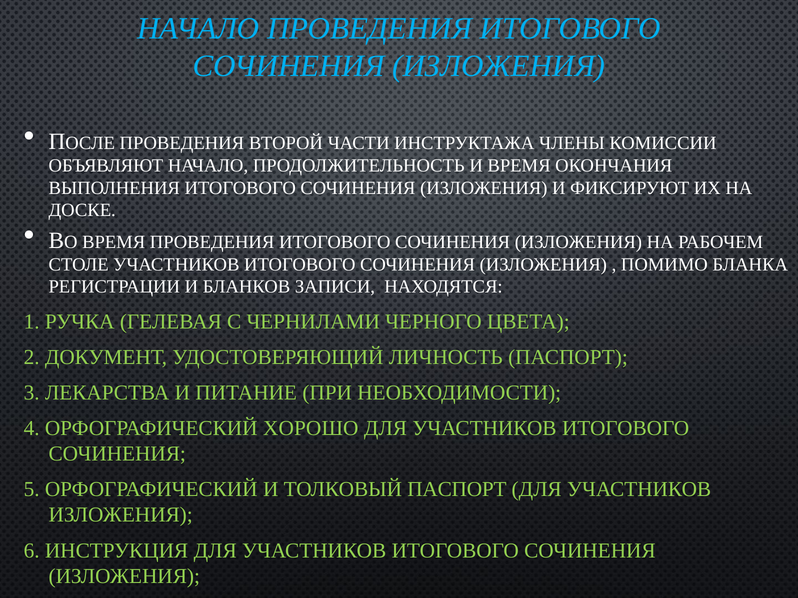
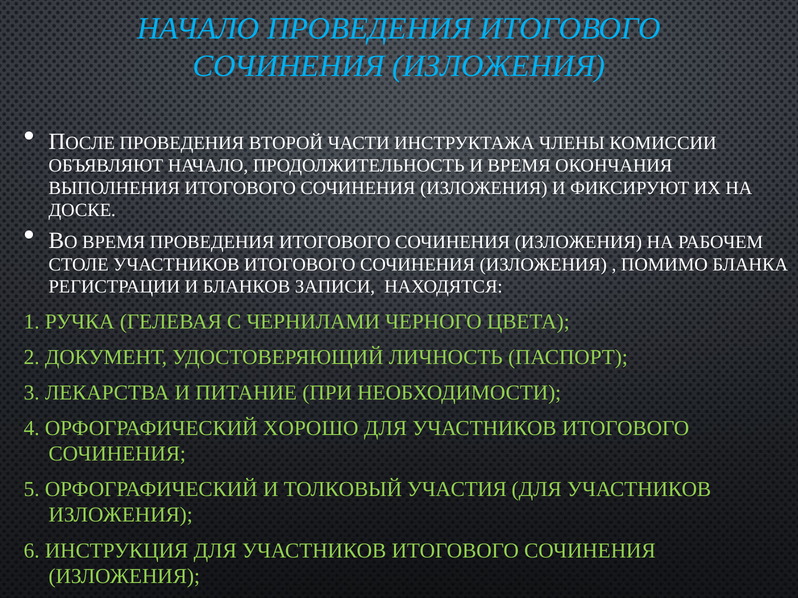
ТОЛКОВЫЙ ПАСПОРТ: ПАСПОРТ -> УЧАСТИЯ
